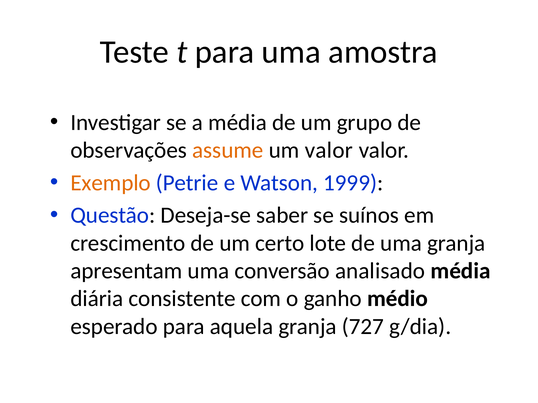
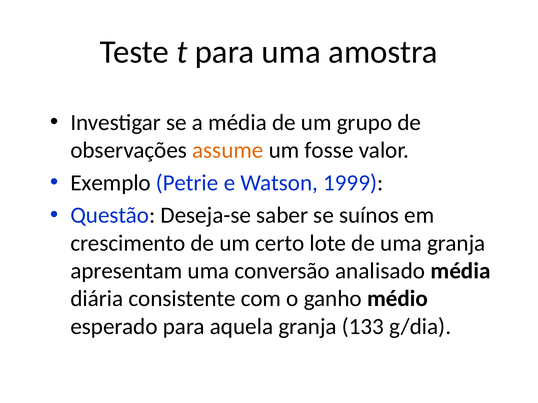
um valor: valor -> fosse
Exemplo colour: orange -> black
727: 727 -> 133
